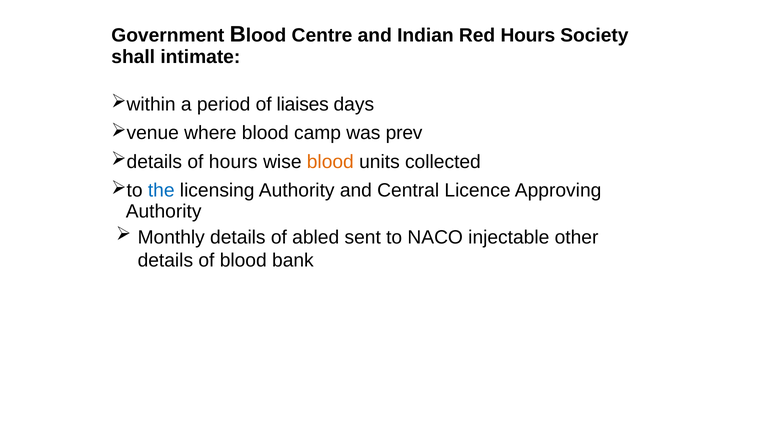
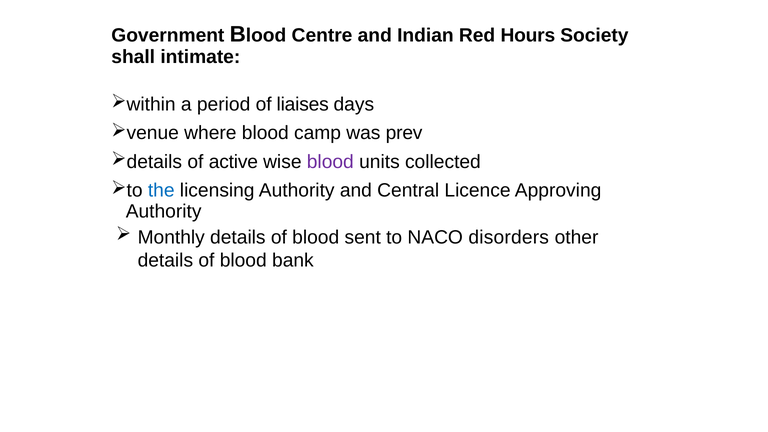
of hours: hours -> active
blood at (330, 162) colour: orange -> purple
Monthly details of abled: abled -> blood
injectable: injectable -> disorders
